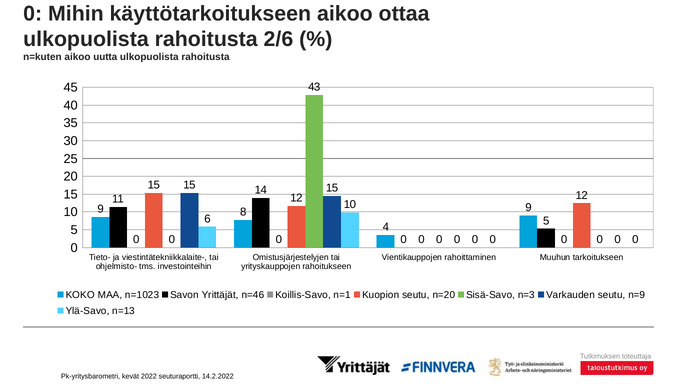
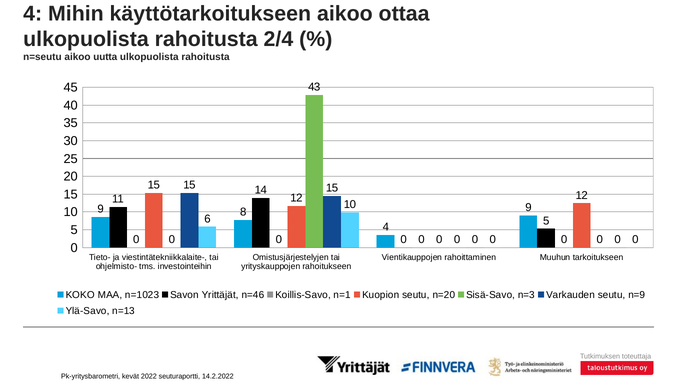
0 at (33, 14): 0 -> 4
2/6: 2/6 -> 2/4
n=kuten: n=kuten -> n=seutu
